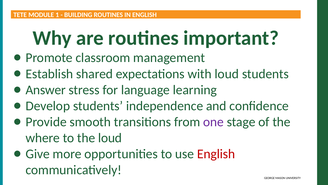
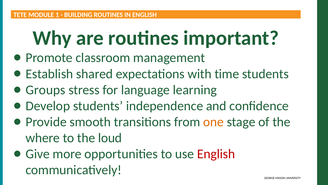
with loud: loud -> time
Answer: Answer -> Groups
one colour: purple -> orange
